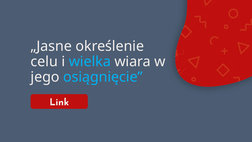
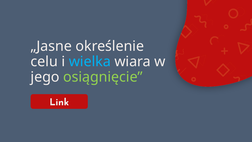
osiągnięcie colour: light blue -> light green
